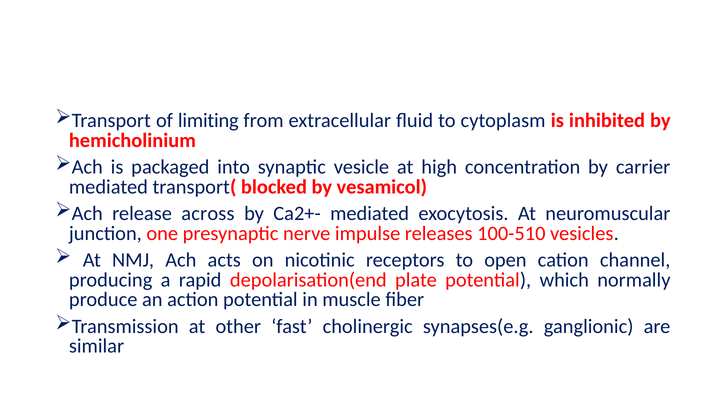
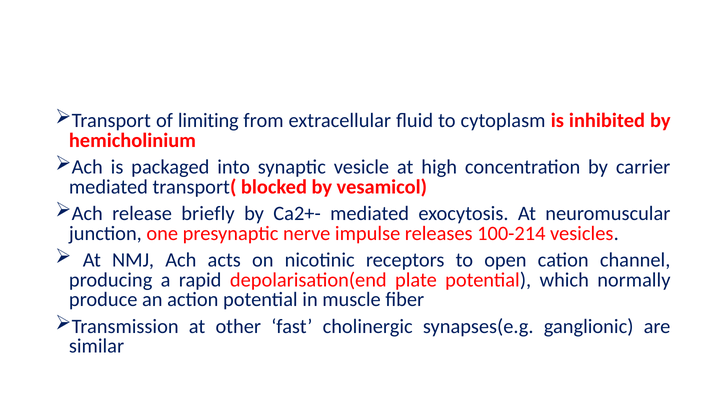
across: across -> briefly
100-510: 100-510 -> 100-214
